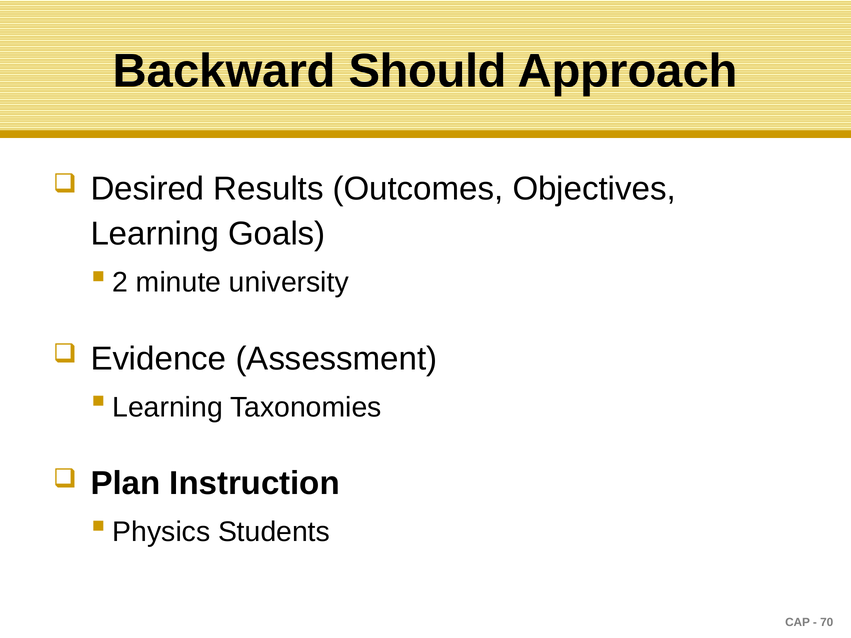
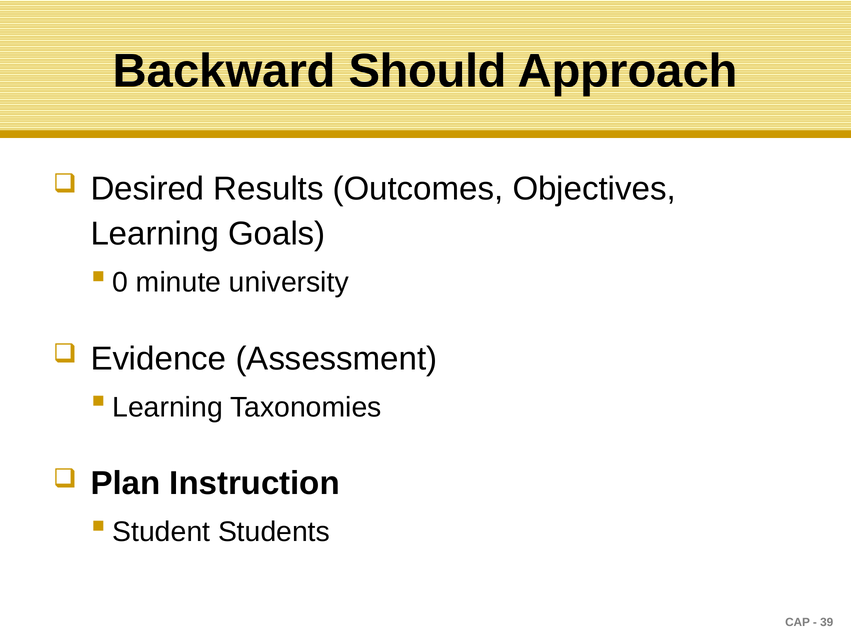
2: 2 -> 0
Physics: Physics -> Student
70: 70 -> 39
